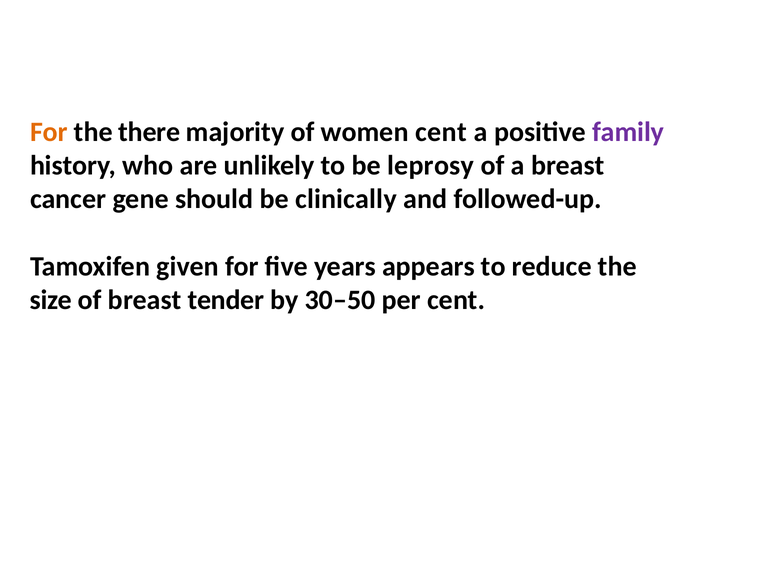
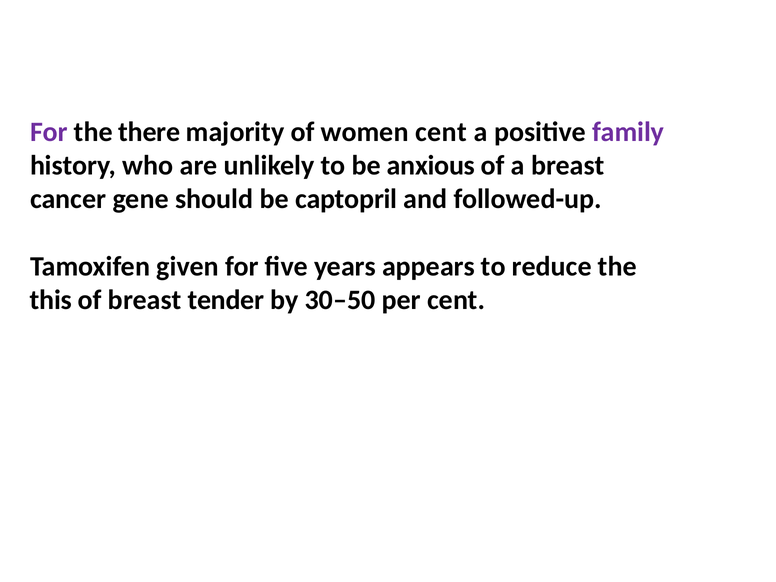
For at (49, 132) colour: orange -> purple
leprosy: leprosy -> anxious
clinically: clinically -> captopril
size: size -> this
